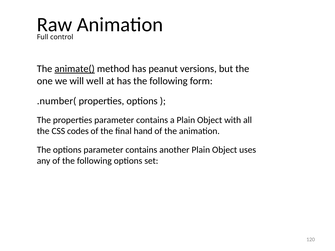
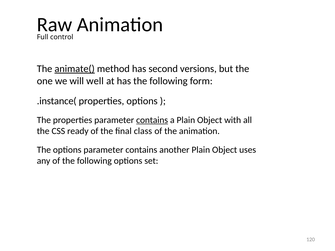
peanut: peanut -> second
.number(: .number( -> .instance(
contains at (152, 120) underline: none -> present
codes: codes -> ready
hand: hand -> class
